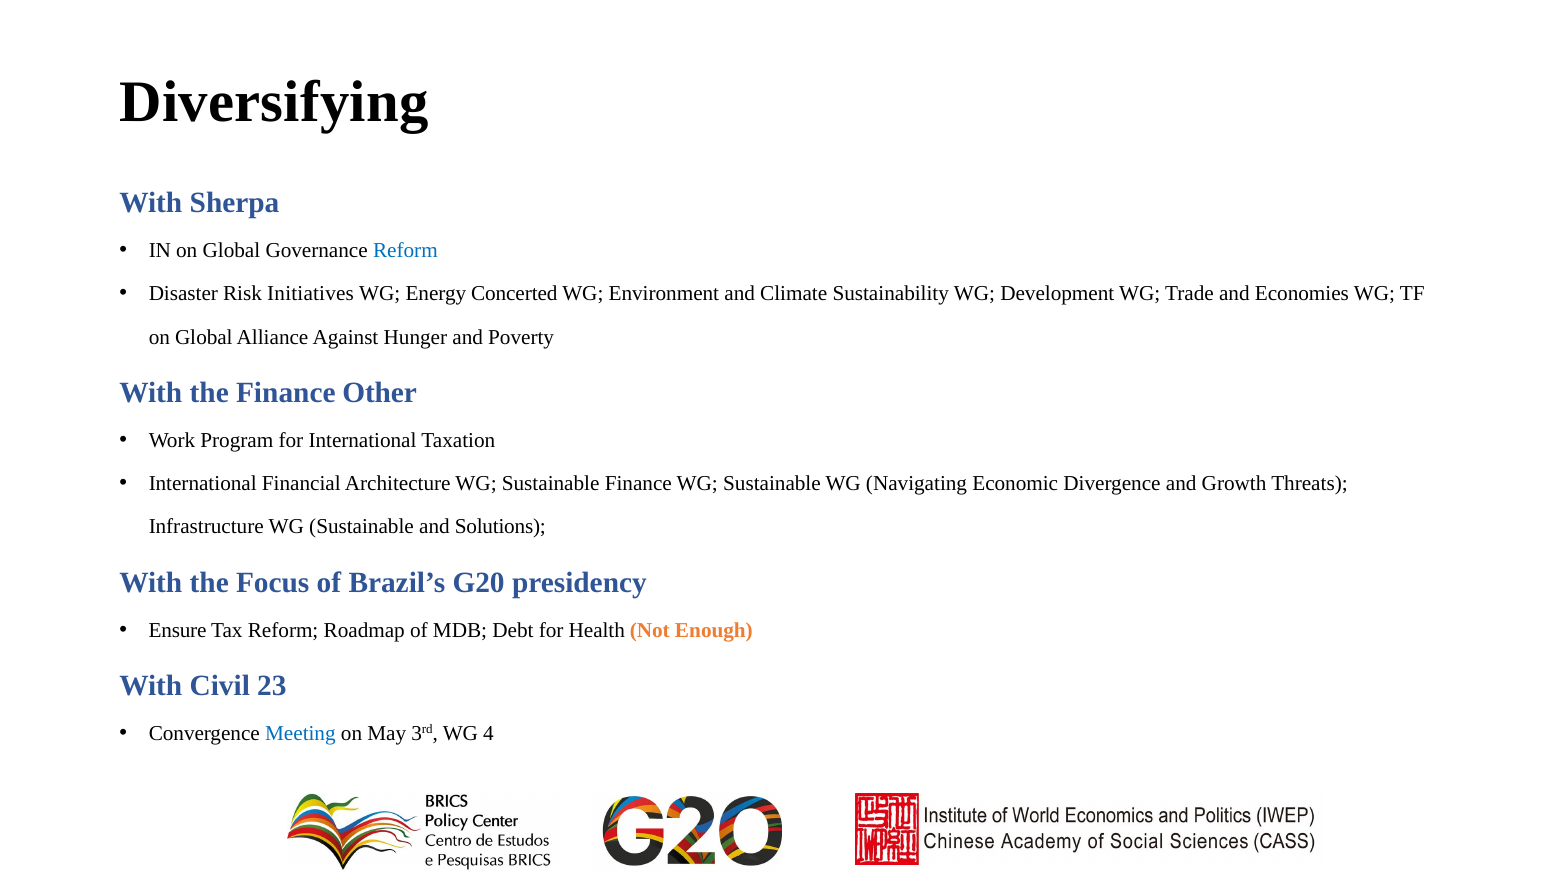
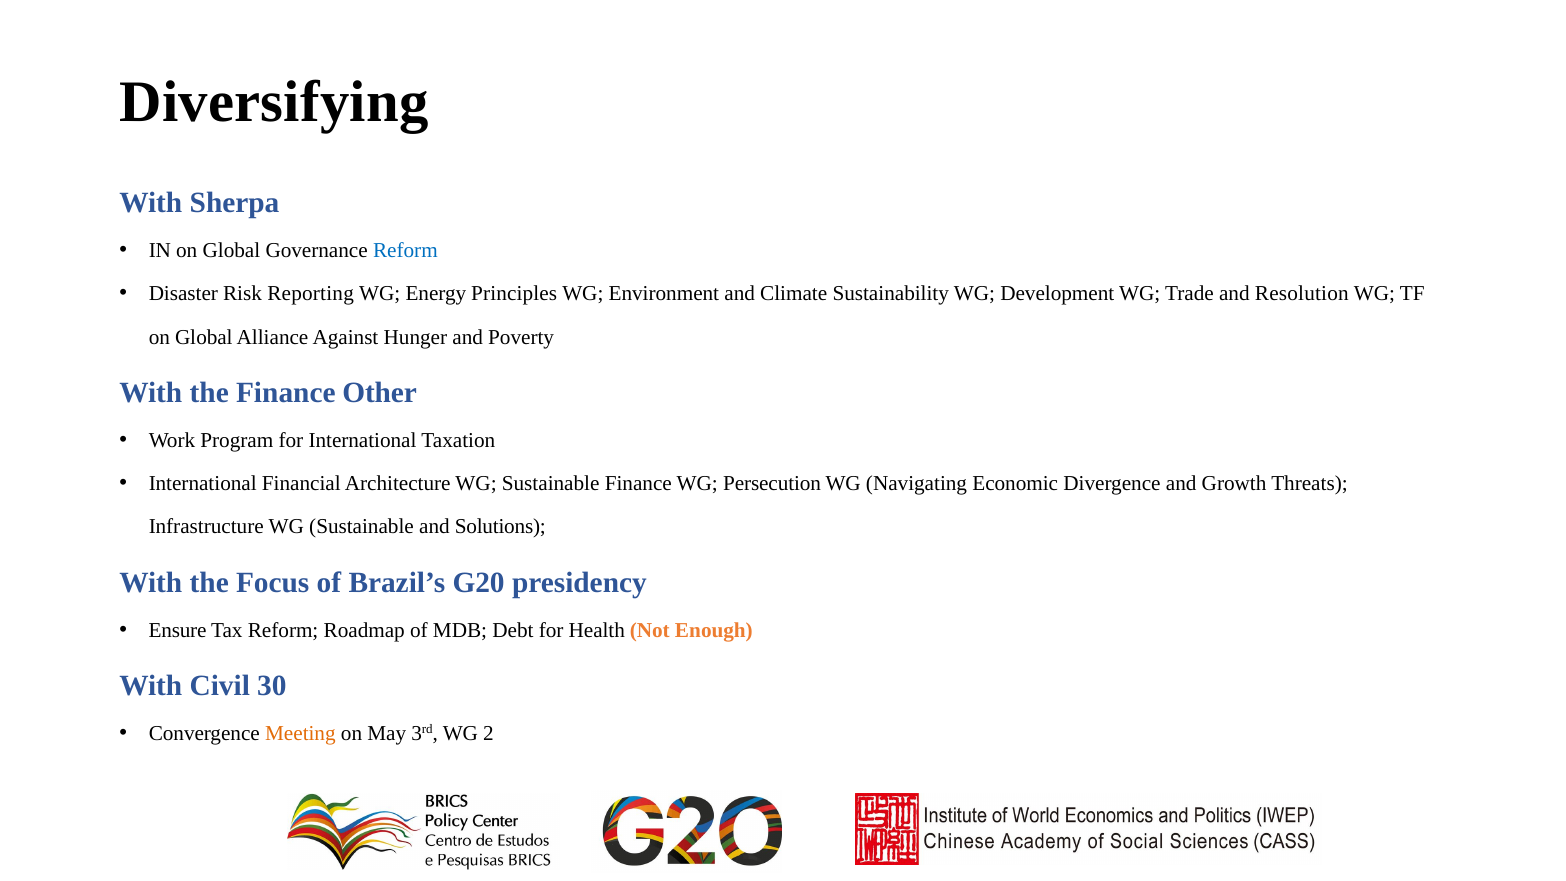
Initiatives: Initiatives -> Reporting
Concerted: Concerted -> Principles
Economies: Economies -> Resolution
Finance WG Sustainable: Sustainable -> Persecution
23: 23 -> 30
Meeting colour: blue -> orange
4: 4 -> 2
